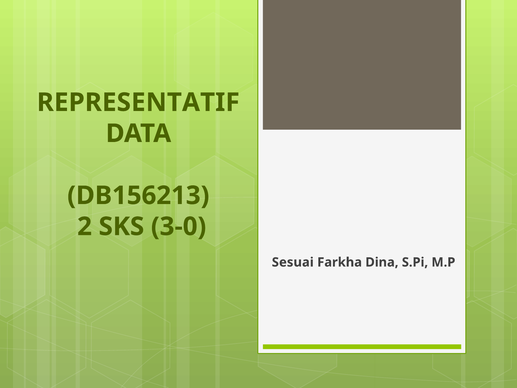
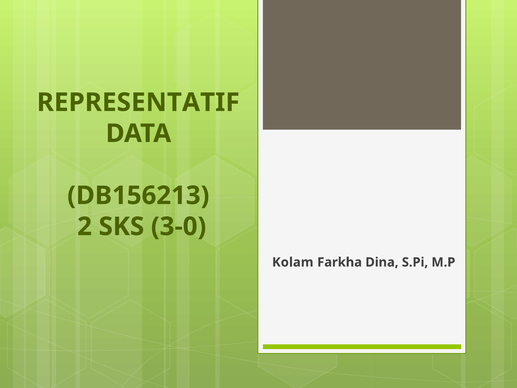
Sesuai: Sesuai -> Kolam
